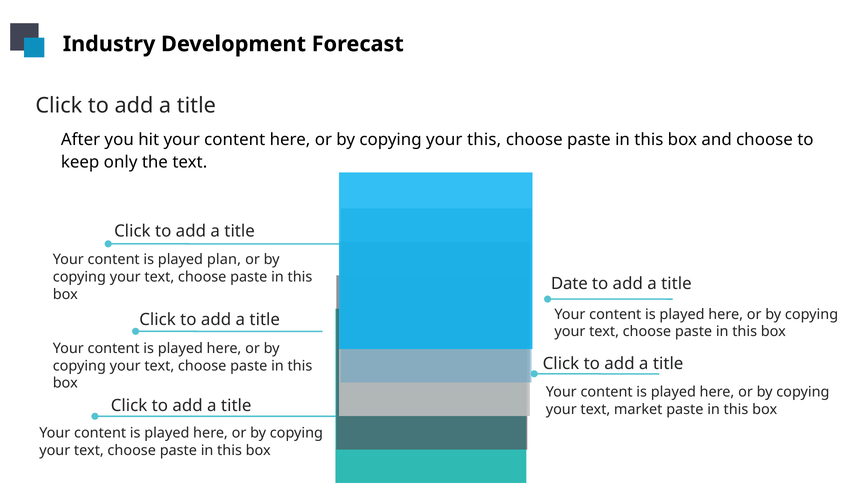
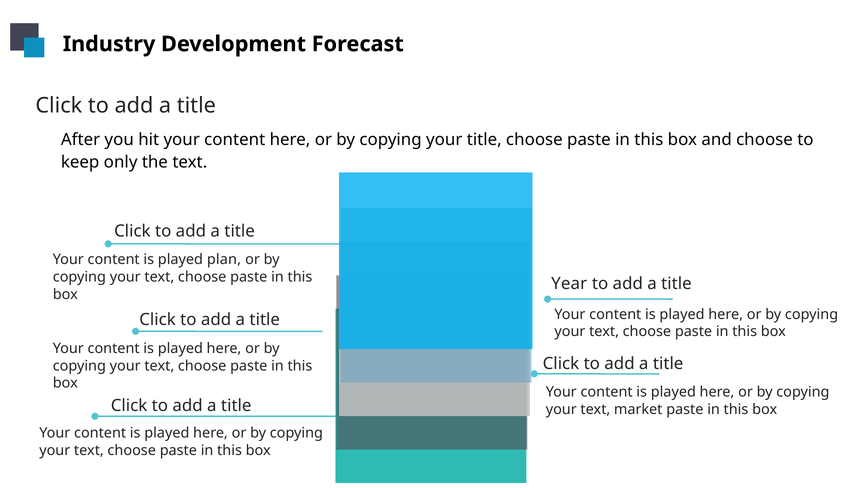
your this: this -> title
Date: Date -> Year
